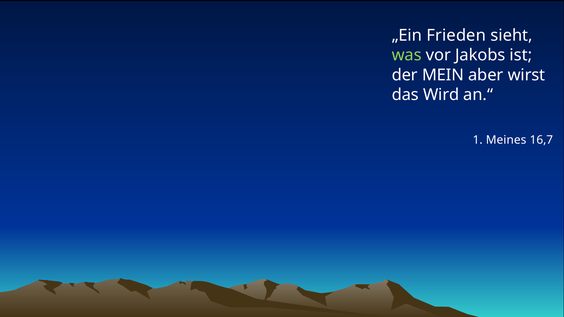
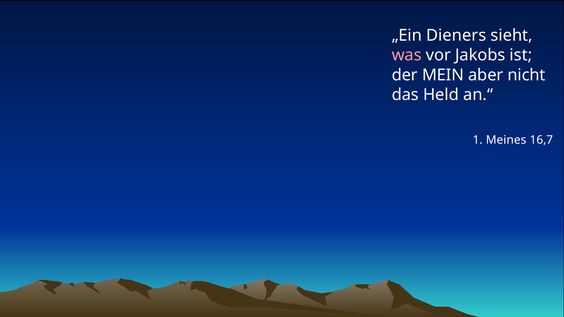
Frieden: Frieden -> Dieners
was colour: light green -> pink
wirst: wirst -> nicht
Wird: Wird -> Held
